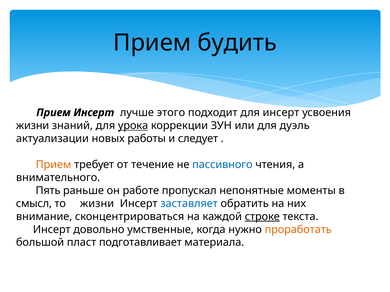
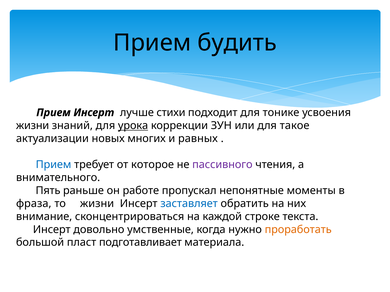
этого: этого -> стихи
для инсерт: инсерт -> тонике
дуэль: дуэль -> такое
работы: работы -> многих
следует: следует -> равных
Прием at (54, 165) colour: orange -> blue
течение: течение -> которое
пассивного colour: blue -> purple
смысл: смысл -> фраза
строке underline: present -> none
